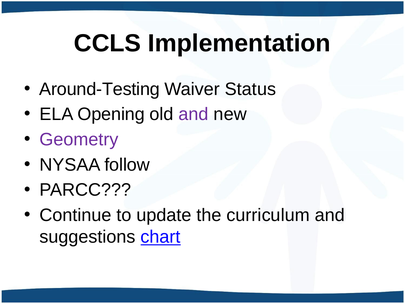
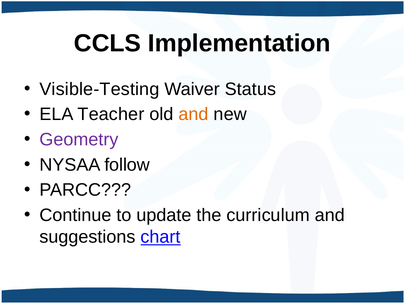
Around-Testing: Around-Testing -> Visible-Testing
Opening: Opening -> Teacher
and at (194, 114) colour: purple -> orange
